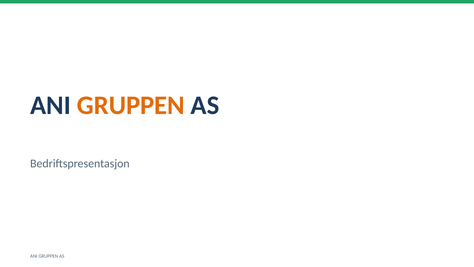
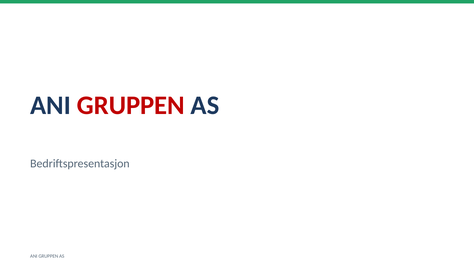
GRUPPEN at (131, 105) colour: orange -> red
